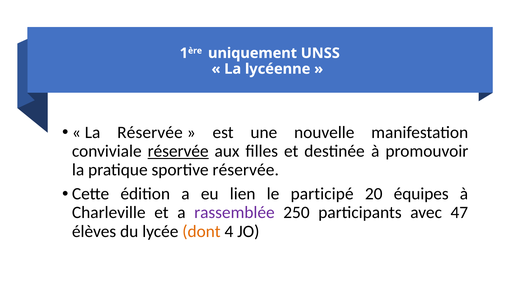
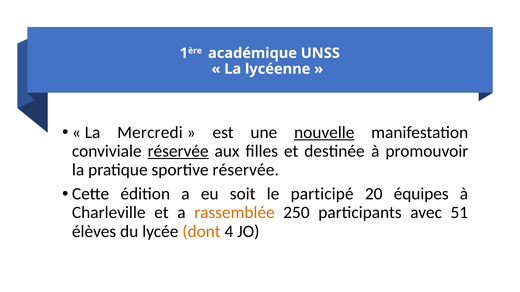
uniquement: uniquement -> académique
La Réservée: Réservée -> Mercredi
nouvelle underline: none -> present
lien: lien -> soit
rassemblée colour: purple -> orange
47: 47 -> 51
